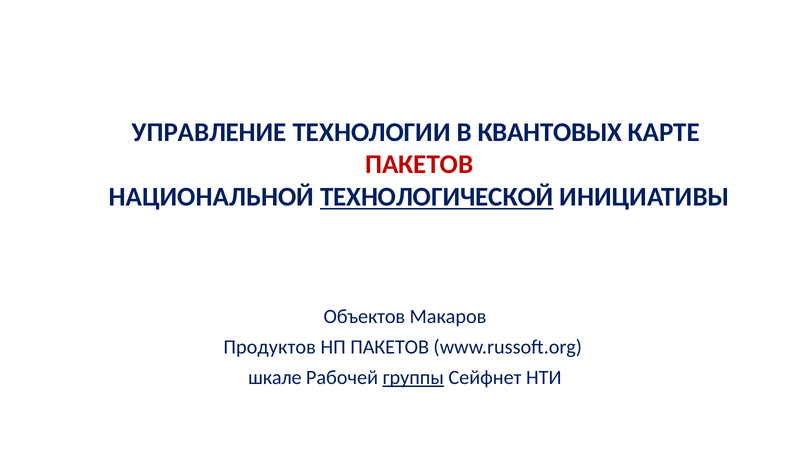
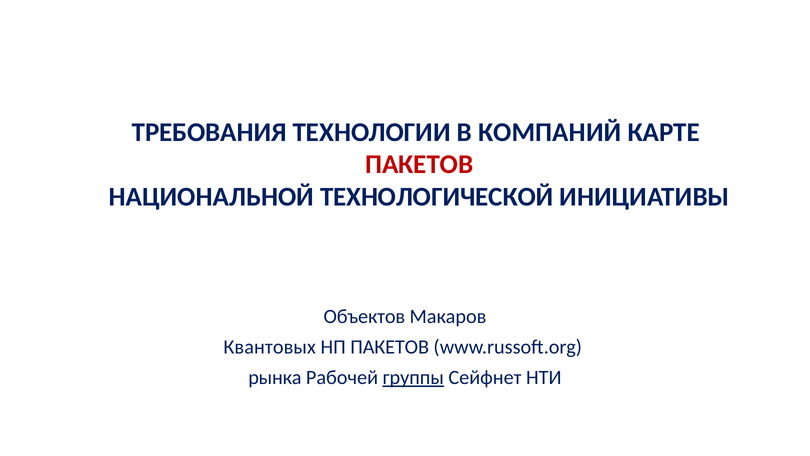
УПРАВЛЕНИЕ: УПРАВЛЕНИЕ -> ТРЕБОВАНИЯ
КВАНТОВЫХ: КВАНТОВЫХ -> КОМПАНИЙ
ТЕХНОЛОГИЧЕСКОЙ underline: present -> none
Продуктов: Продуктов -> Квантовых
шкале: шкале -> рынка
